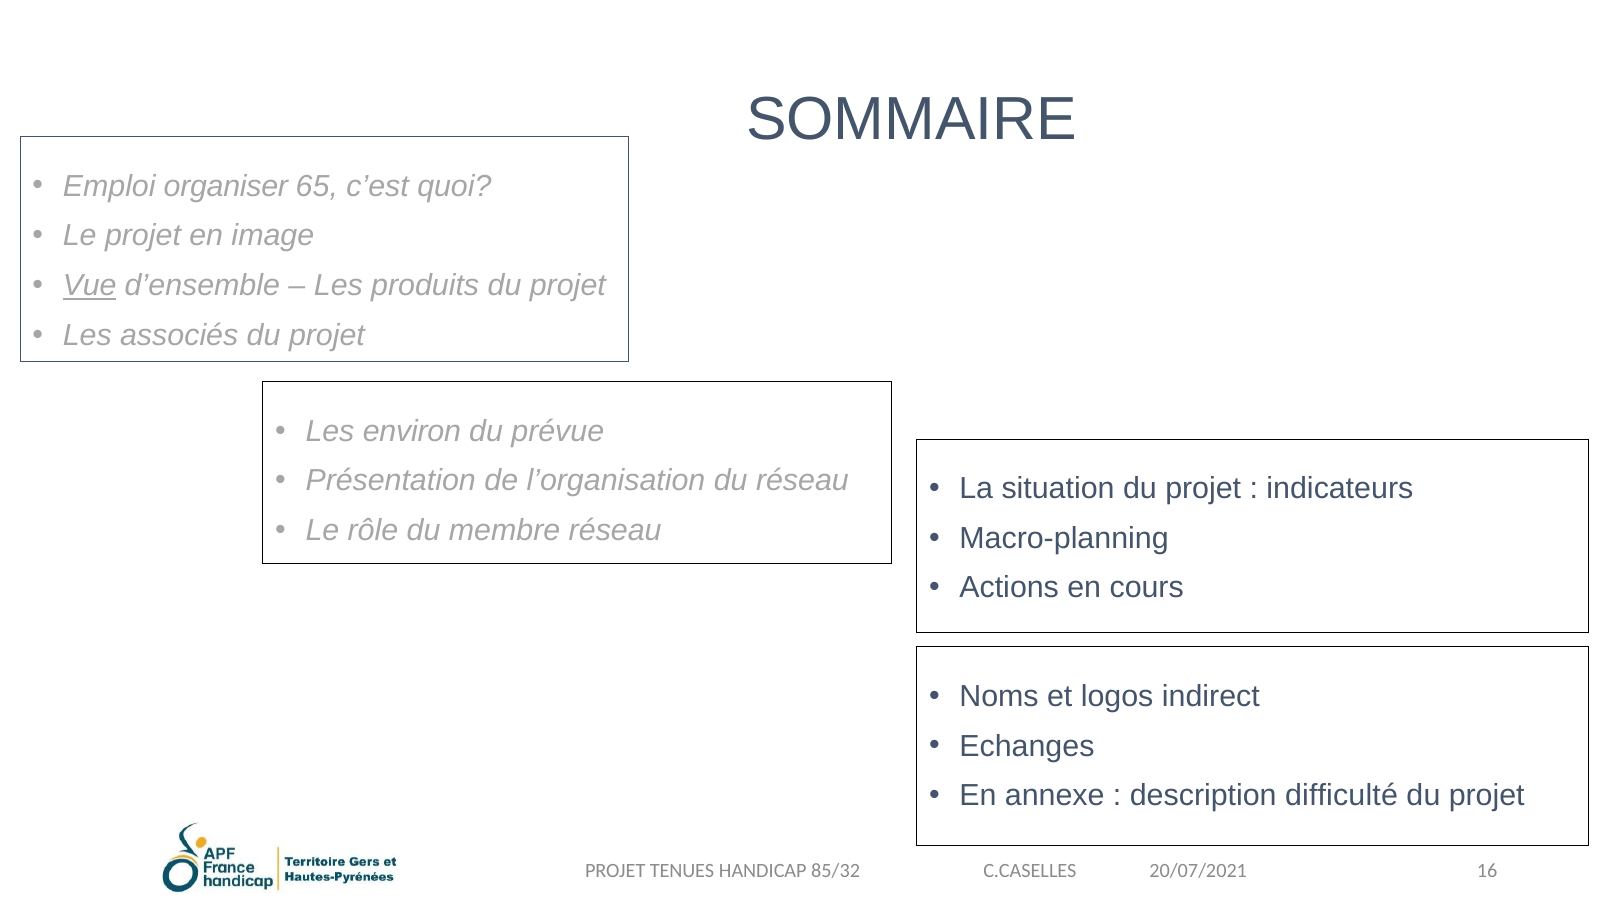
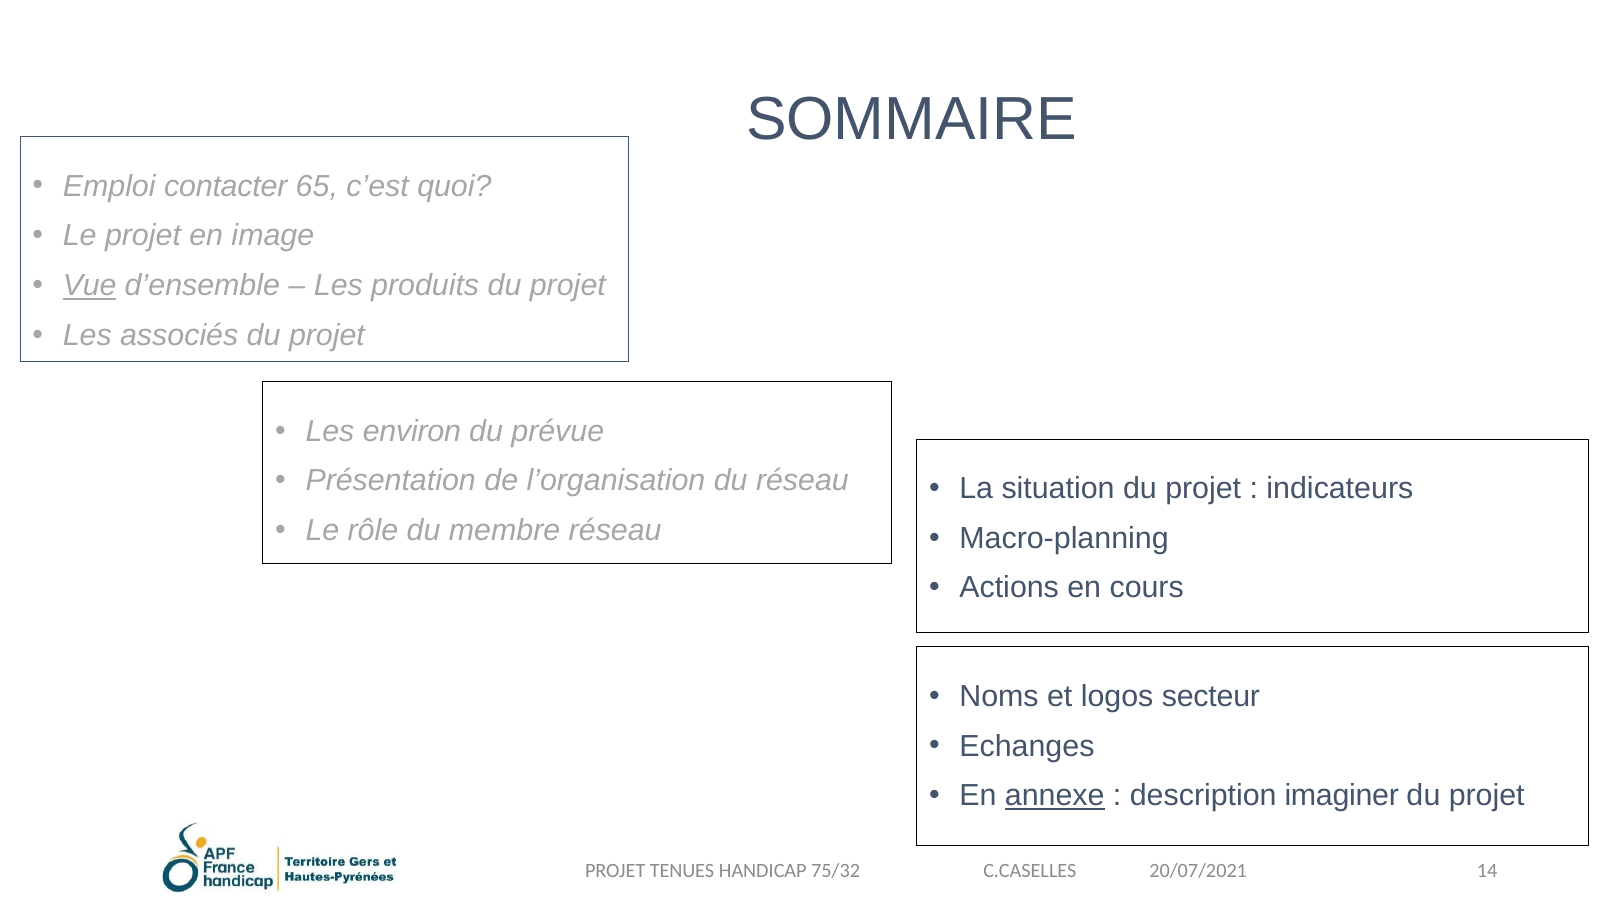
organiser: organiser -> contacter
indirect: indirect -> secteur
annexe underline: none -> present
difficulté: difficulté -> imaginer
85/32: 85/32 -> 75/32
16: 16 -> 14
